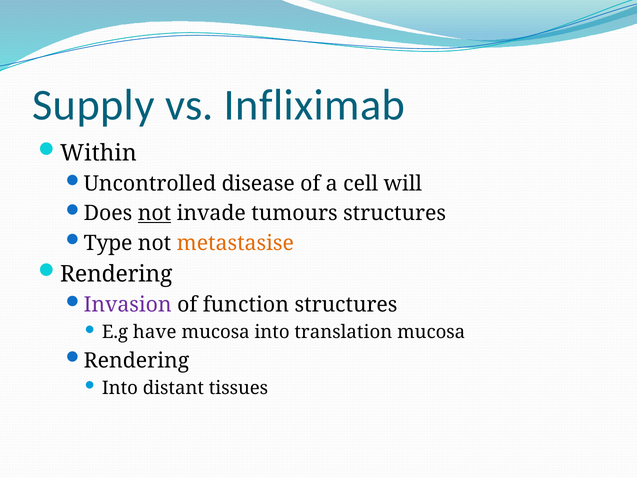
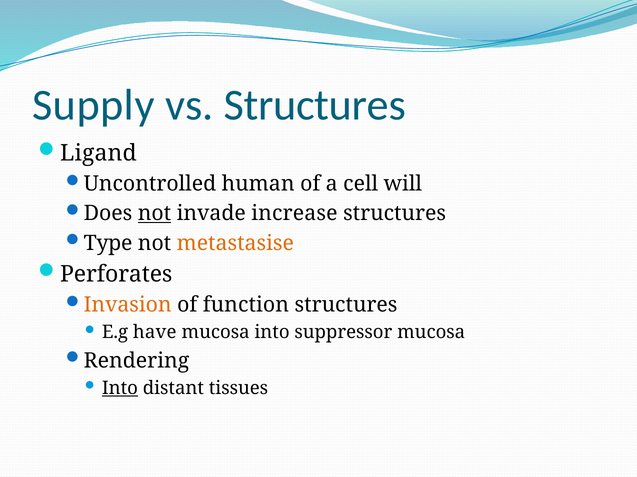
vs Infliximab: Infliximab -> Structures
Within: Within -> Ligand
disease: disease -> human
tumours: tumours -> increase
Rendering at (116, 275): Rendering -> Perforates
Invasion colour: purple -> orange
translation: translation -> suppressor
Into at (120, 389) underline: none -> present
